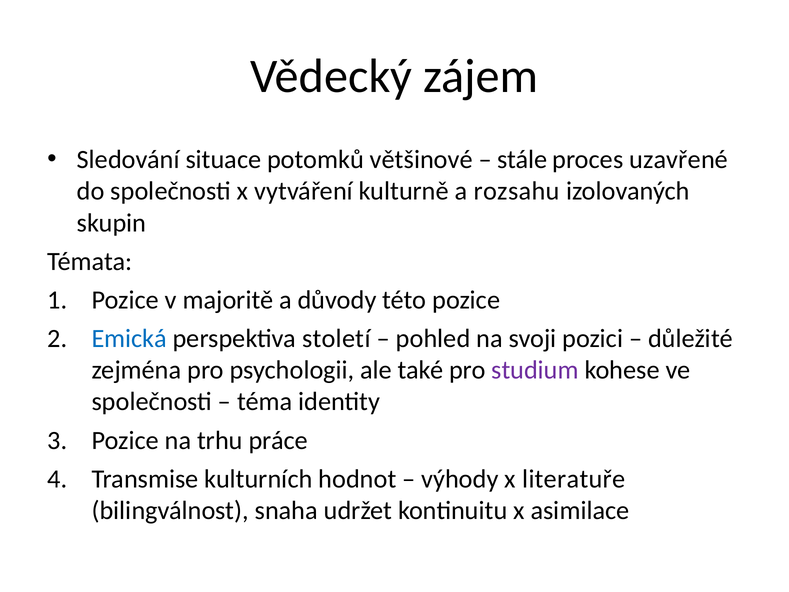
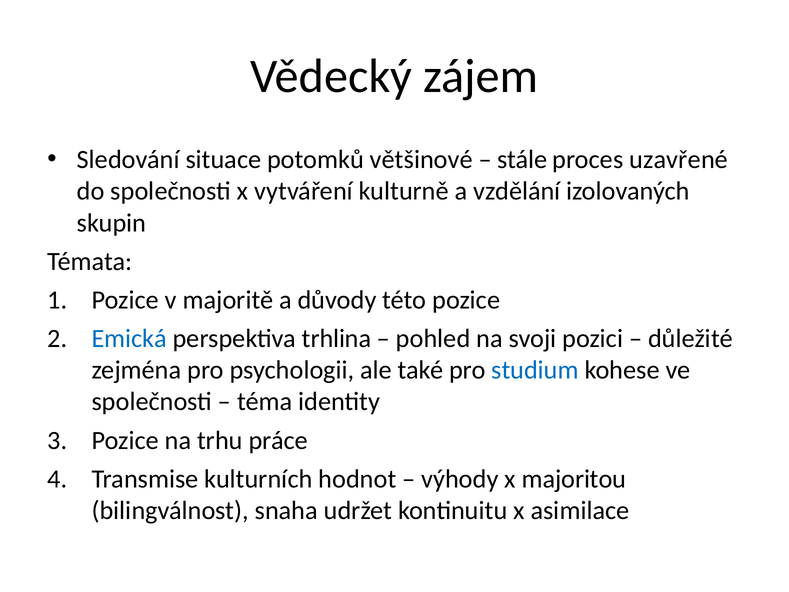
rozsahu: rozsahu -> vzdělání
století: století -> trhlina
studium colour: purple -> blue
literatuře: literatuře -> majoritou
